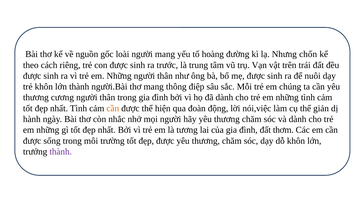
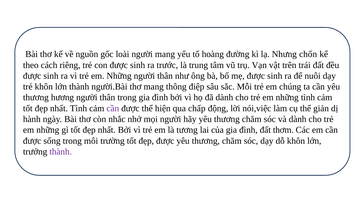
cương: cương -> hương
cần at (113, 108) colour: orange -> purple
đoàn: đoàn -> chấp
